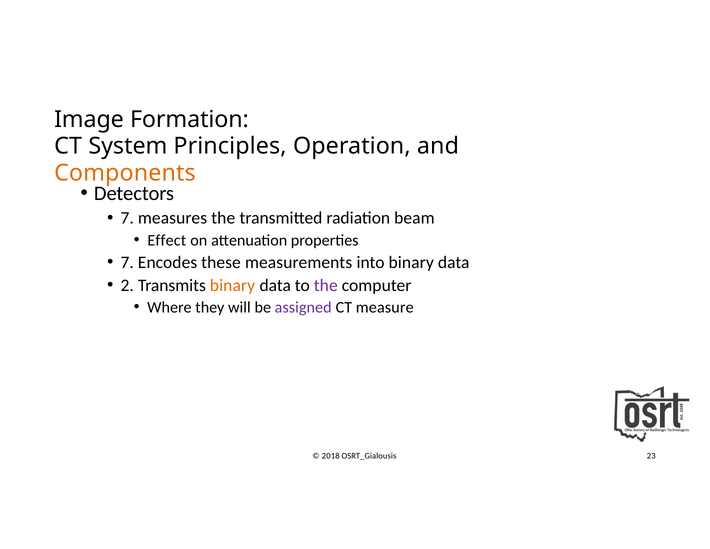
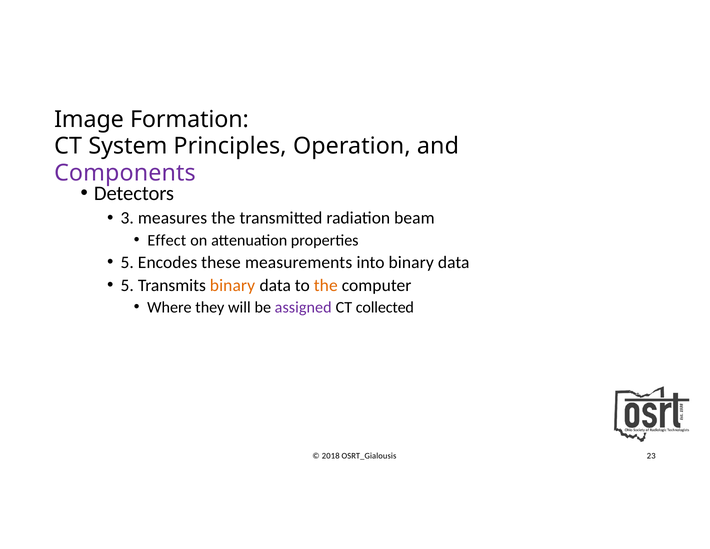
Components colour: orange -> purple
7 at (127, 218): 7 -> 3
7 at (127, 262): 7 -> 5
2 at (127, 285): 2 -> 5
the at (326, 285) colour: purple -> orange
measure: measure -> collected
